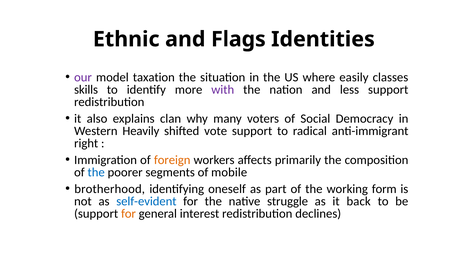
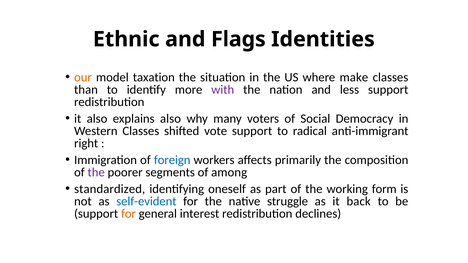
our colour: purple -> orange
easily: easily -> make
skills: skills -> than
explains clan: clan -> also
Western Heavily: Heavily -> Classes
foreign colour: orange -> blue
the at (96, 172) colour: blue -> purple
mobile: mobile -> among
brotherhood: brotherhood -> standardized
